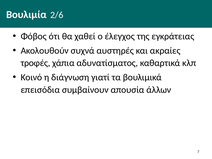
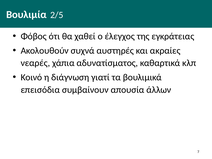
2/6: 2/6 -> 2/5
τροφές: τροφές -> νεαρές
